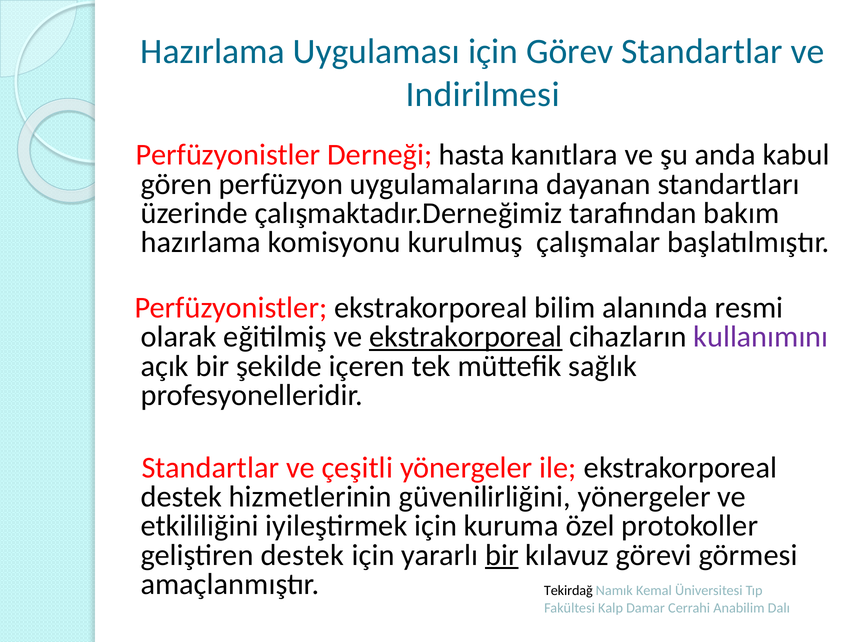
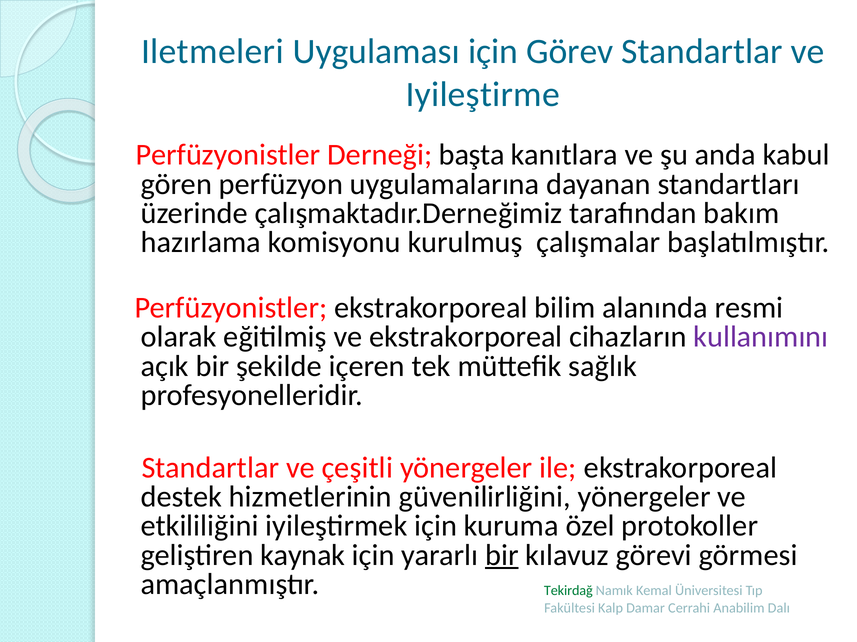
Hazırlama at (213, 52): Hazırlama -> Iletmeleri
Indirilmesi: Indirilmesi -> Iyileştirme
hasta: hasta -> başta
ekstrakorporeal at (466, 337) underline: present -> none
geliştiren destek: destek -> kaynak
Tekirdağ colour: black -> green
